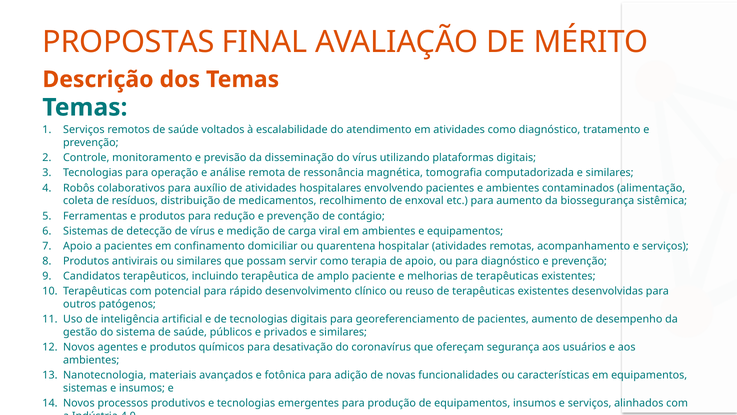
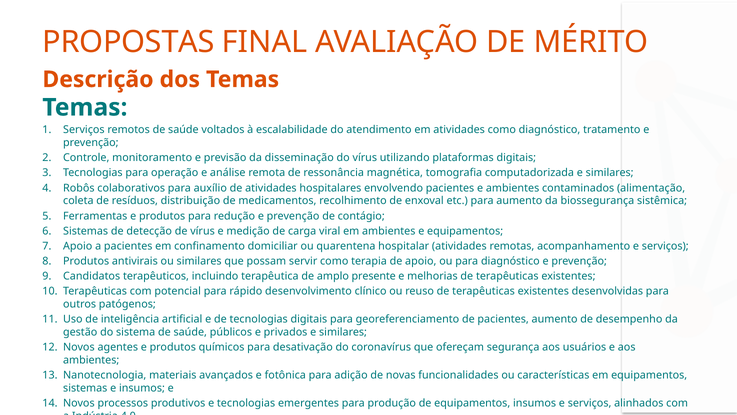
paciente: paciente -> presente
